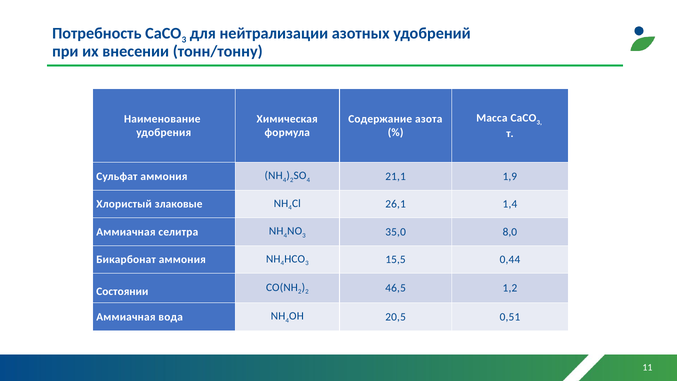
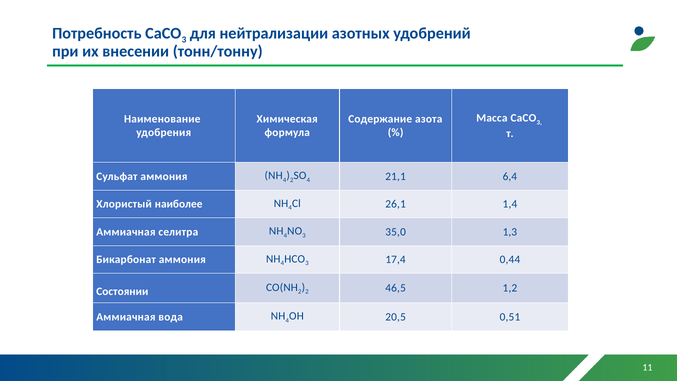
1,9: 1,9 -> 6,4
злаковые: злаковые -> наиболее
8,0: 8,0 -> 1,3
15,5: 15,5 -> 17,4
